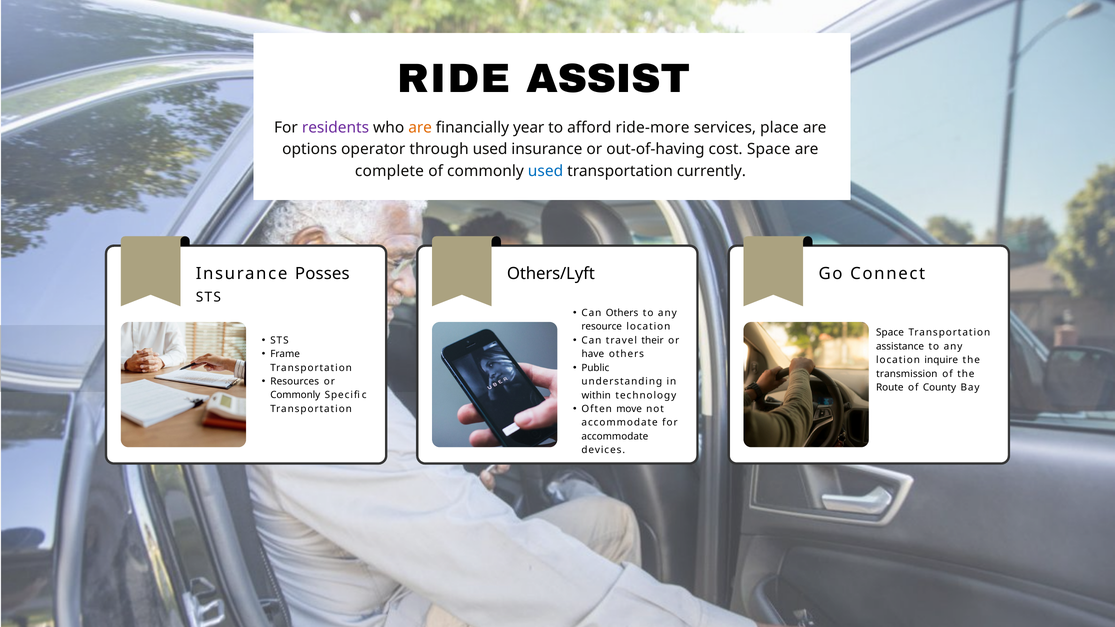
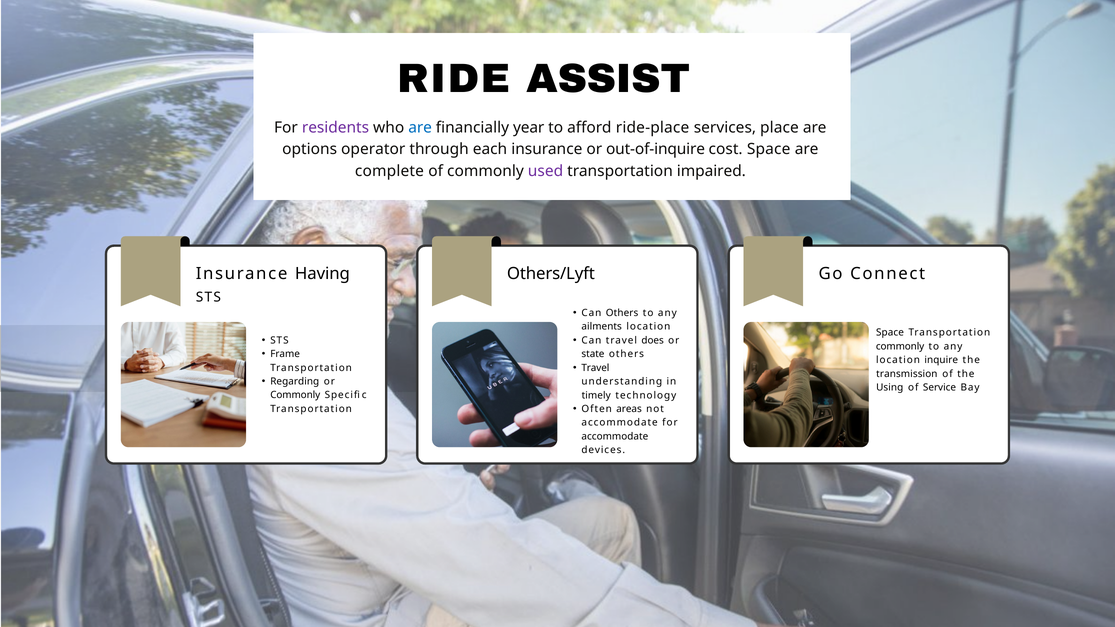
are at (420, 128) colour: orange -> blue
ride-more: ride-more -> ride-place
through used: used -> each
out-of-having: out-of-having -> out-of-inquire
used at (546, 171) colour: blue -> purple
currently: currently -> impaired
Posses: Posses -> Having
resource: resource -> ailments
their: their -> does
assistance at (900, 346): assistance -> commonly
have: have -> state
Public at (595, 368): Public -> Travel
Resources: Resources -> Regarding
Route: Route -> Using
County: County -> Service
within: within -> timely
move: move -> areas
